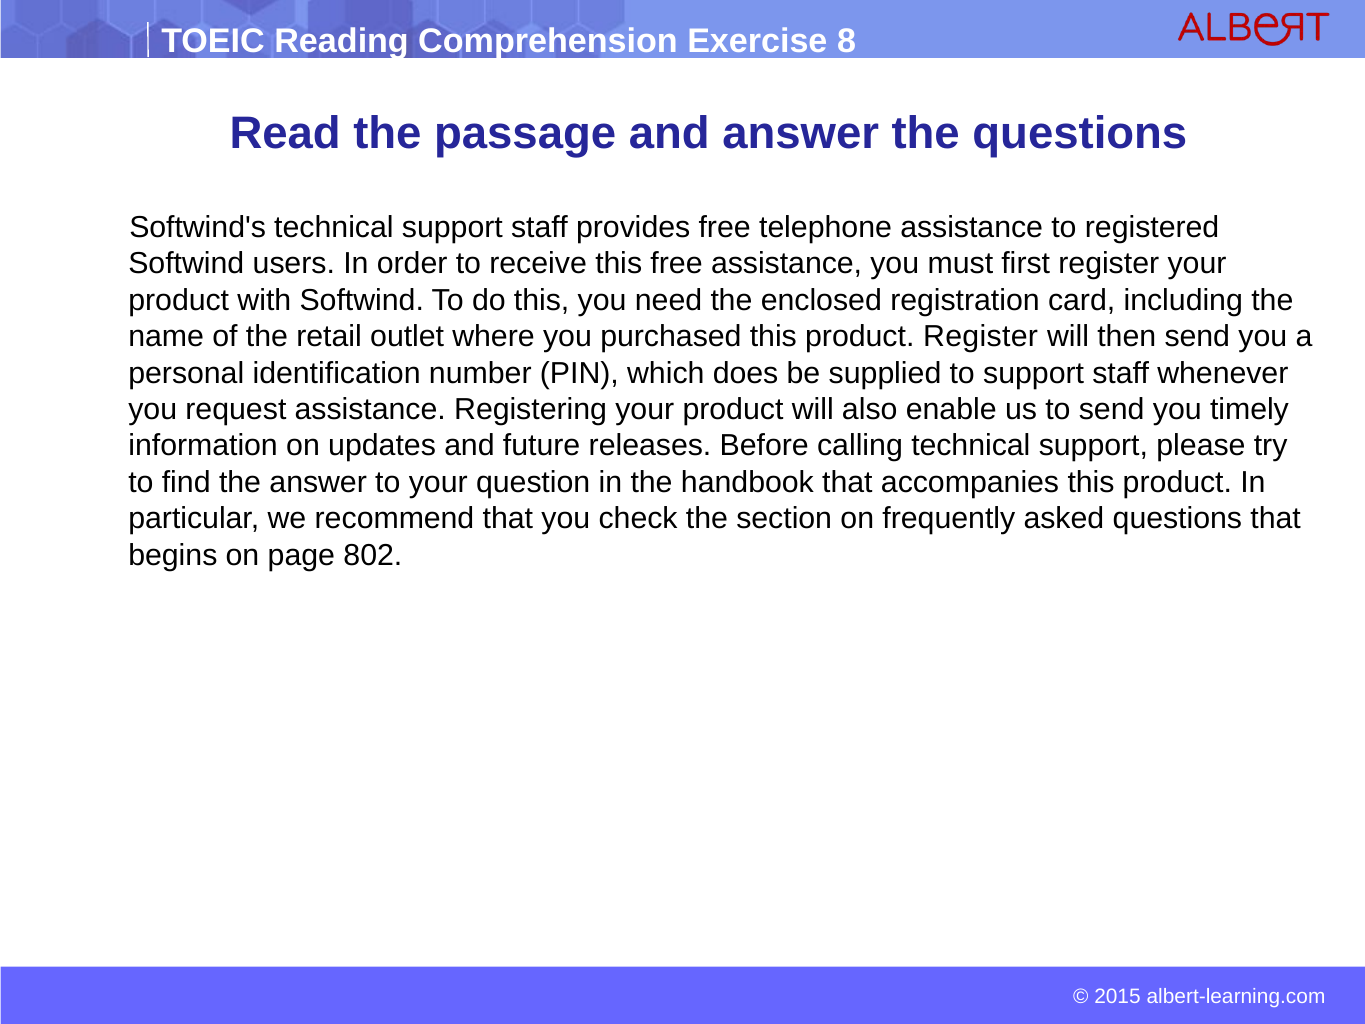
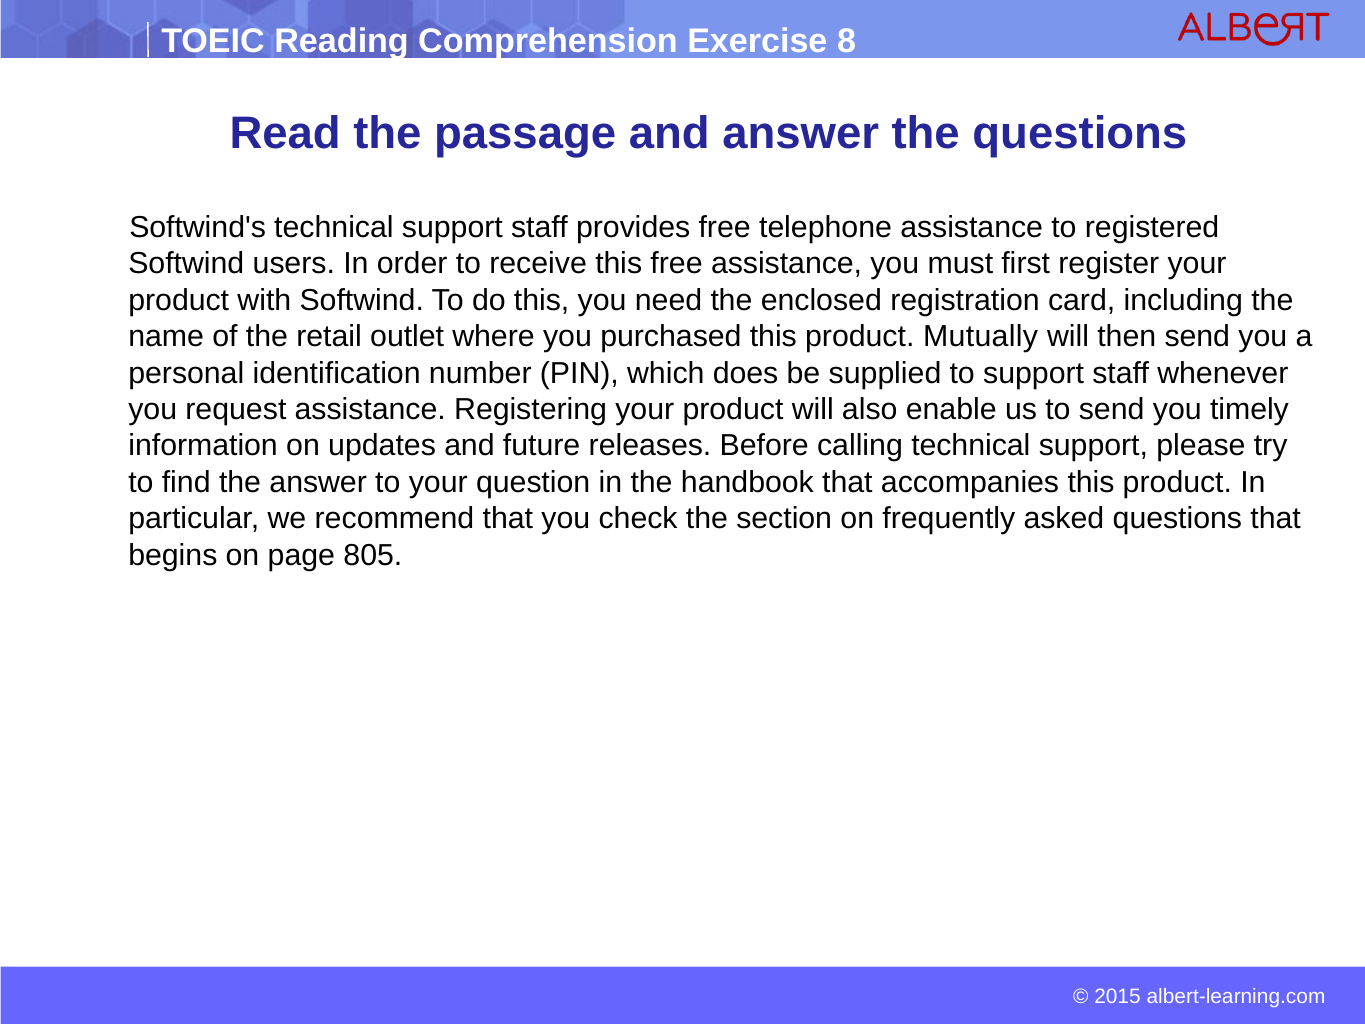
product Register: Register -> Mutually
802: 802 -> 805
